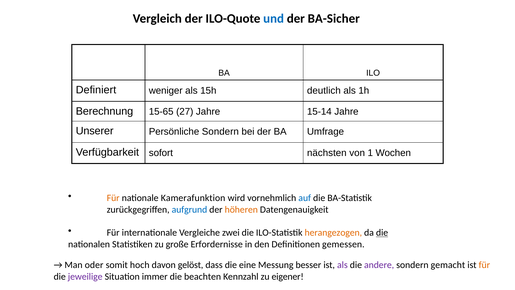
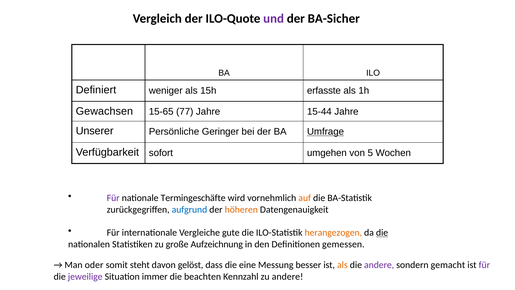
und colour: blue -> purple
deutlich: deutlich -> erfasste
Berechnung: Berechnung -> Gewachsen
27: 27 -> 77
15-14: 15-14 -> 15-44
Persönliche Sondern: Sondern -> Geringer
Umfrage underline: none -> present
nächsten: nächsten -> umgehen
1: 1 -> 5
Für at (113, 198) colour: orange -> purple
Kamerafunktion: Kamerafunktion -> Termingeschäfte
auf colour: blue -> orange
zwei: zwei -> gute
Erfordernisse: Erfordernisse -> Aufzeichnung
hoch: hoch -> steht
als at (342, 265) colour: purple -> orange
für at (484, 265) colour: orange -> purple
zu eigener: eigener -> andere
